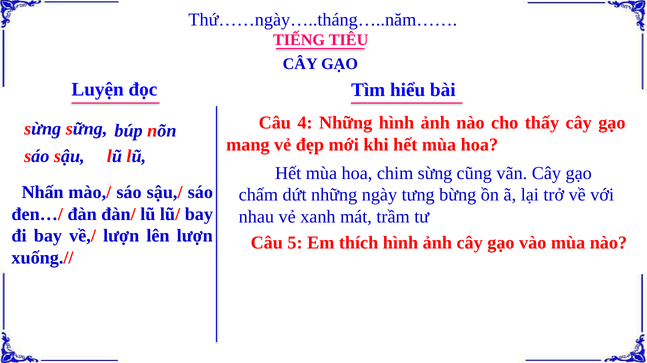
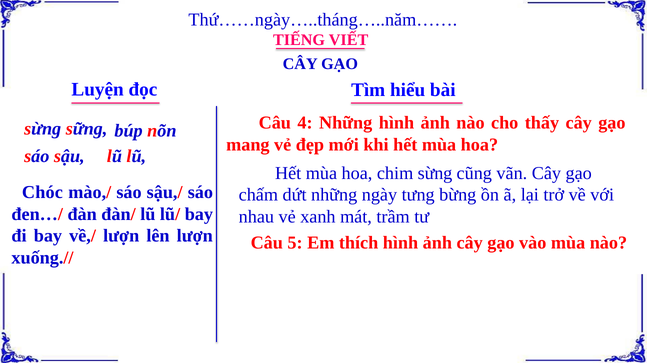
TIÊU: TIÊU -> VIẾT
Nhấn: Nhấn -> Chóc
